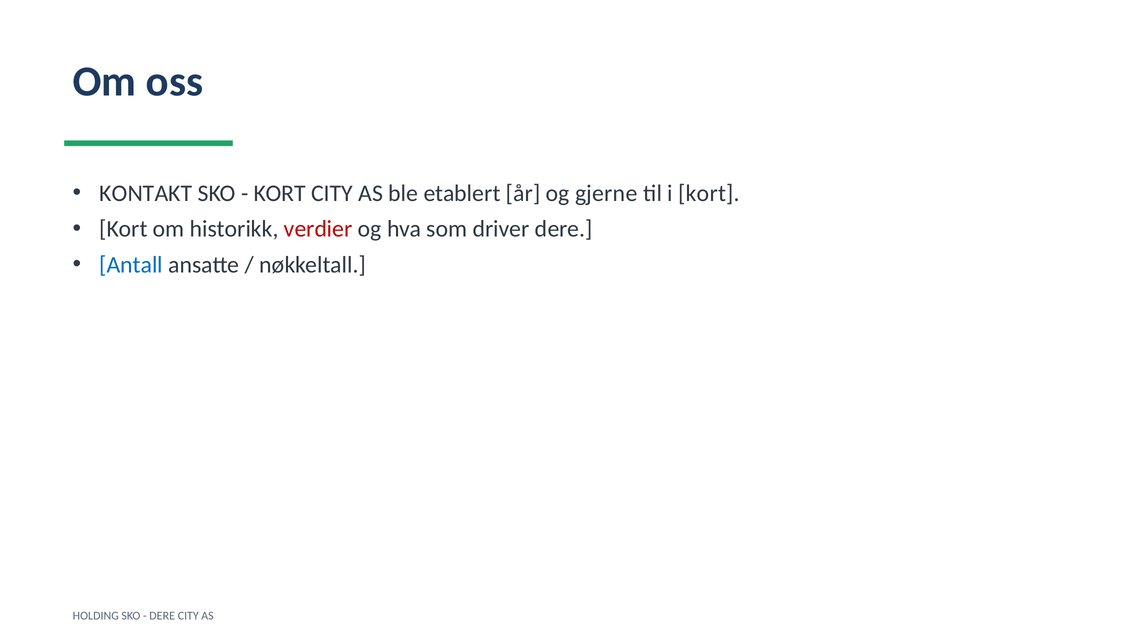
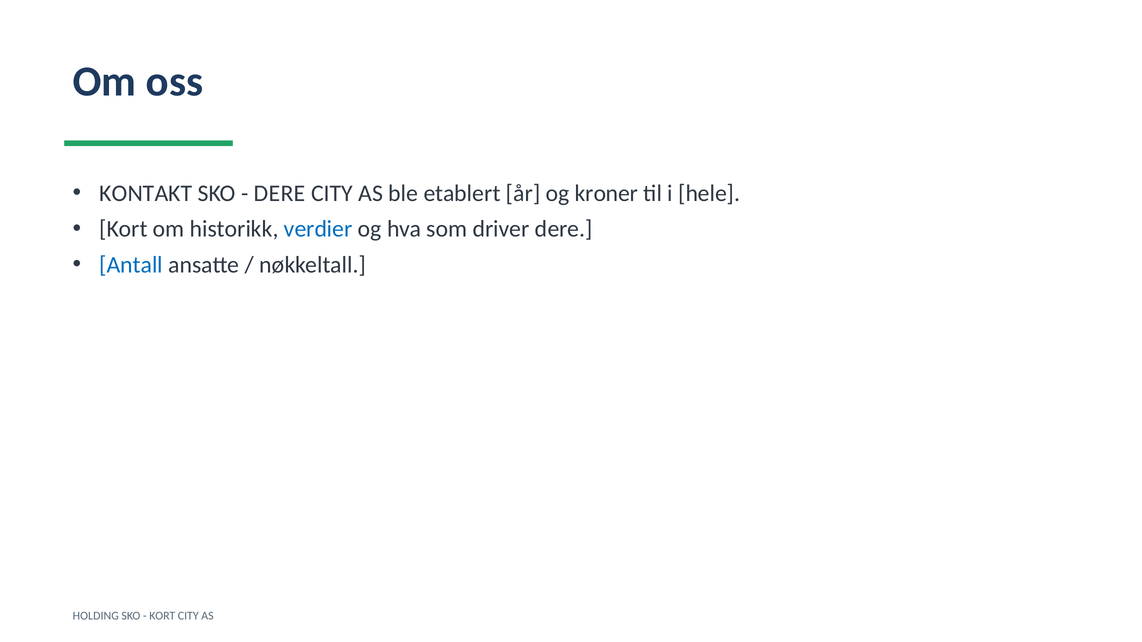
KORT at (280, 193): KORT -> DERE
gjerne: gjerne -> kroner
i kort: kort -> hele
verdier colour: red -> blue
DERE at (162, 616): DERE -> KORT
